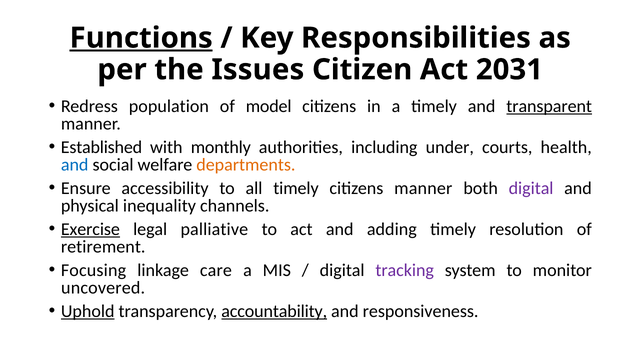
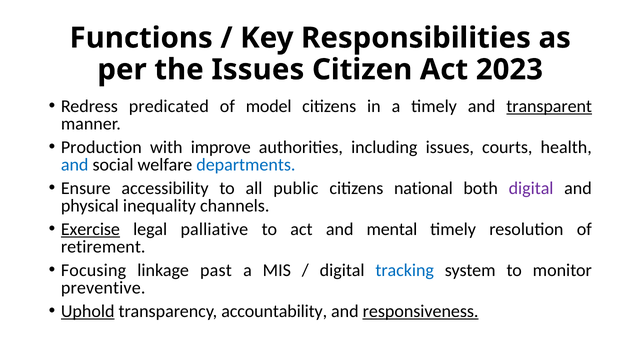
Functions underline: present -> none
2031: 2031 -> 2023
population: population -> predicated
Established: Established -> Production
monthly: monthly -> improve
including under: under -> issues
departments colour: orange -> blue
all timely: timely -> public
citizens manner: manner -> national
adding: adding -> mental
care: care -> past
tracking colour: purple -> blue
uncovered: uncovered -> preventive
accountability underline: present -> none
responsiveness underline: none -> present
